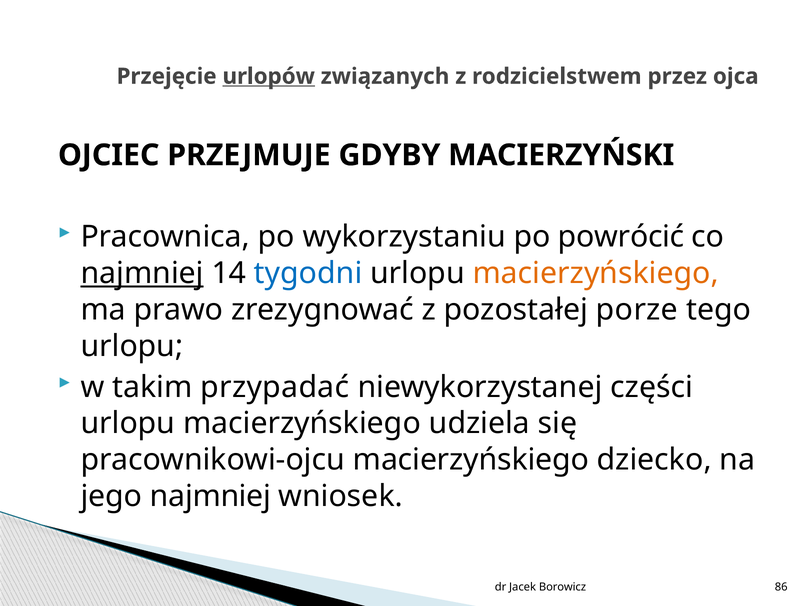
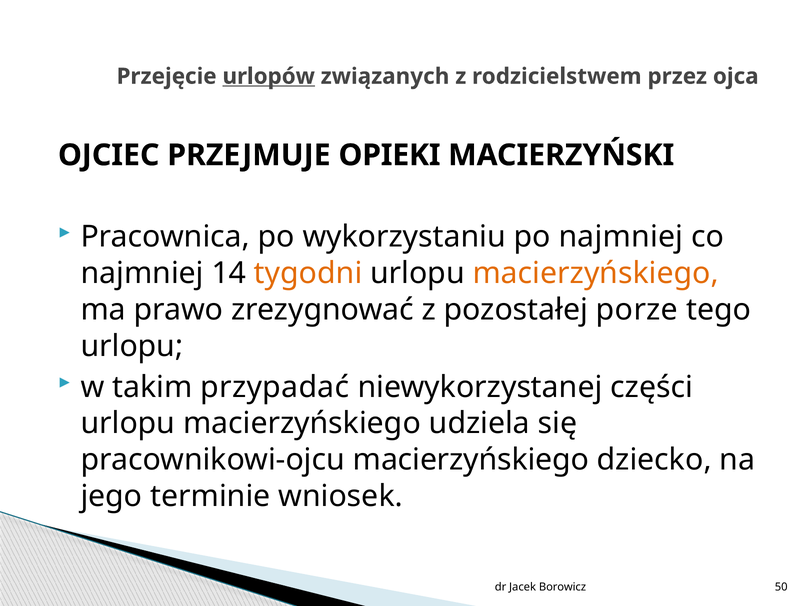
GDYBY: GDYBY -> OPIEKI
po powrócić: powrócić -> najmniej
najmniej at (142, 273) underline: present -> none
tygodni colour: blue -> orange
jego najmniej: najmniej -> terminie
86: 86 -> 50
